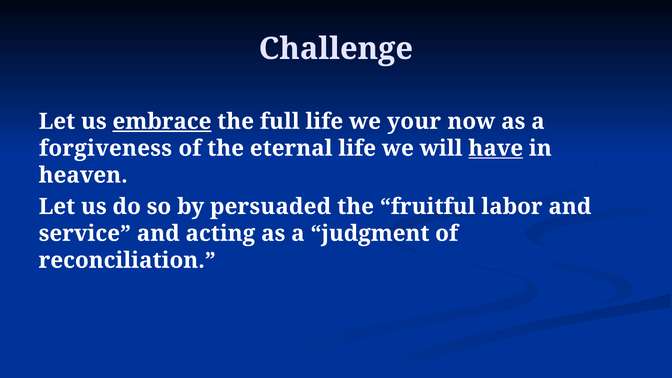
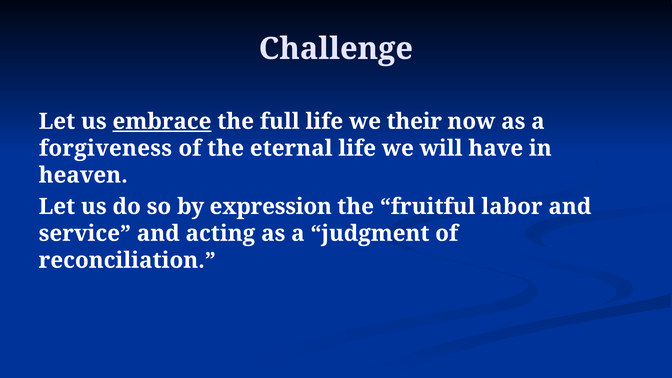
your: your -> their
have underline: present -> none
persuaded: persuaded -> expression
